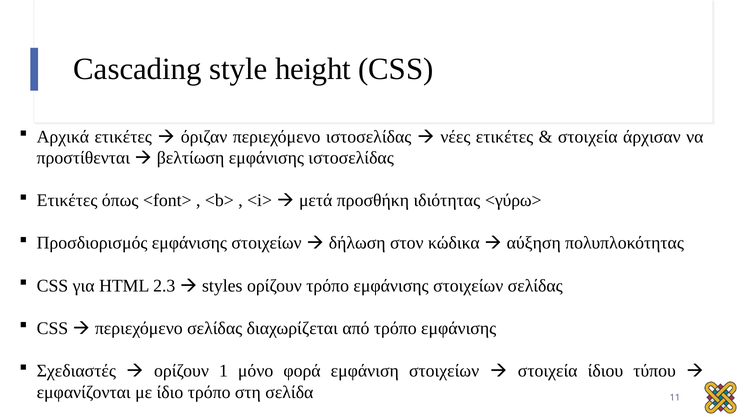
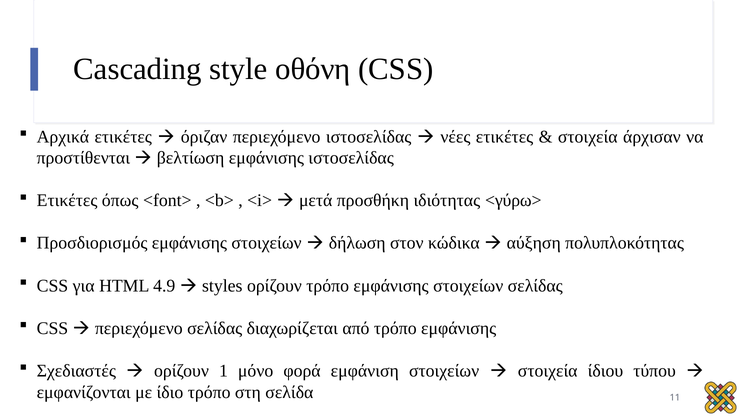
height: height -> οθόνη
2.3: 2.3 -> 4.9
